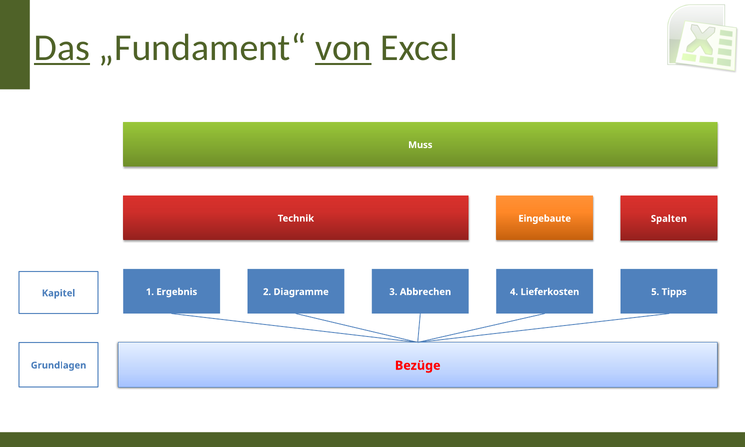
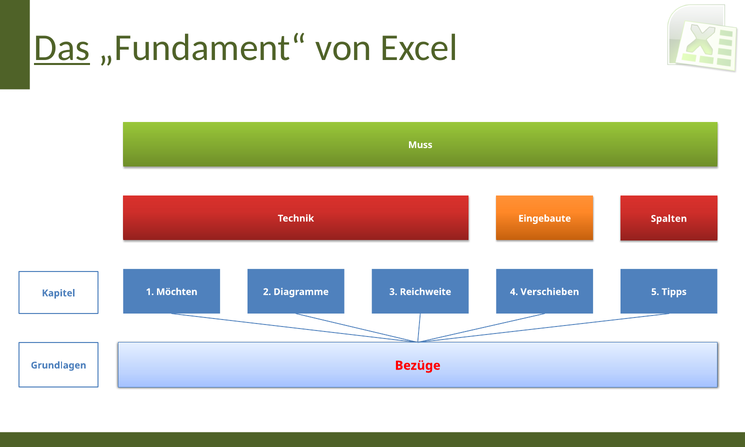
von underline: present -> none
Ergebnis: Ergebnis -> Möchten
Abbrechen: Abbrechen -> Reichweite
Lieferkosten: Lieferkosten -> Verschieben
